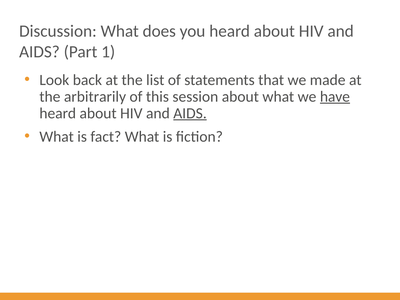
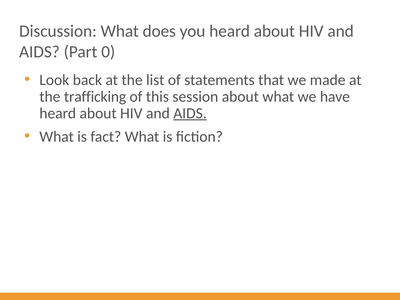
1: 1 -> 0
arbitrarily: arbitrarily -> trafficking
have underline: present -> none
